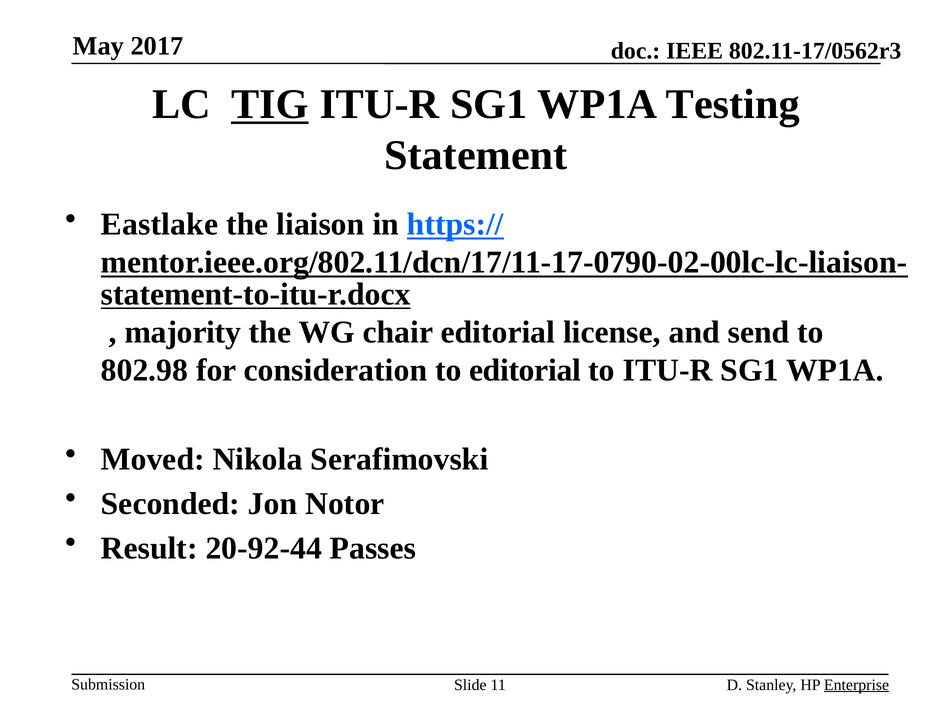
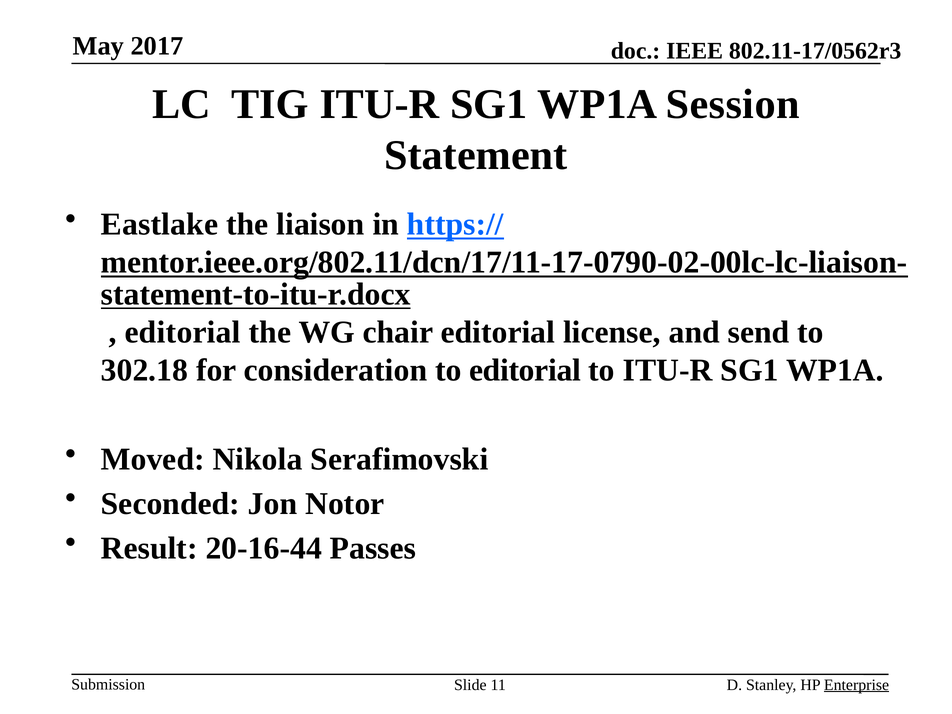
TIG underline: present -> none
Testing: Testing -> Session
majority at (183, 332): majority -> editorial
802.98: 802.98 -> 302.18
20-92-44: 20-92-44 -> 20-16-44
